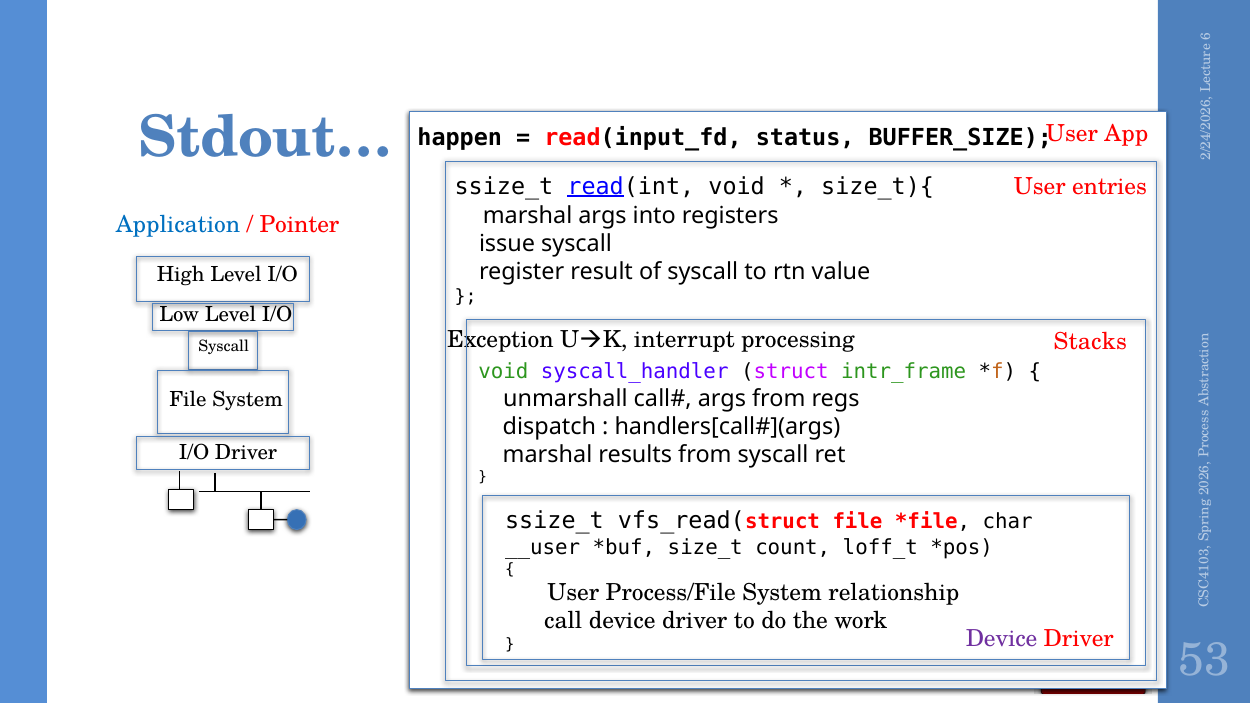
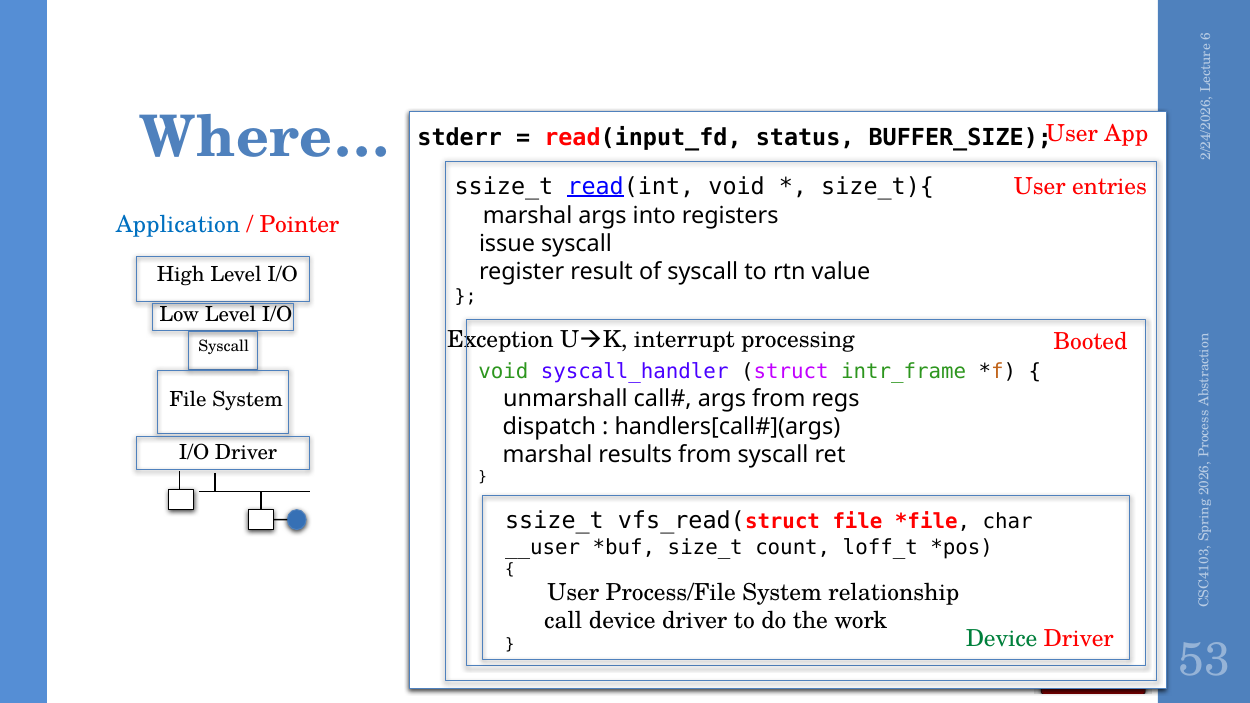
Stdout…: Stdout… -> Where…
happen: happen -> stderr
Stacks: Stacks -> Booted
Device at (1002, 639) colour: purple -> green
